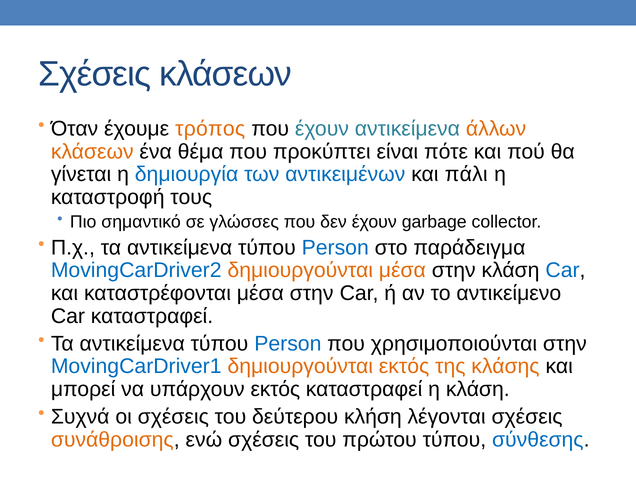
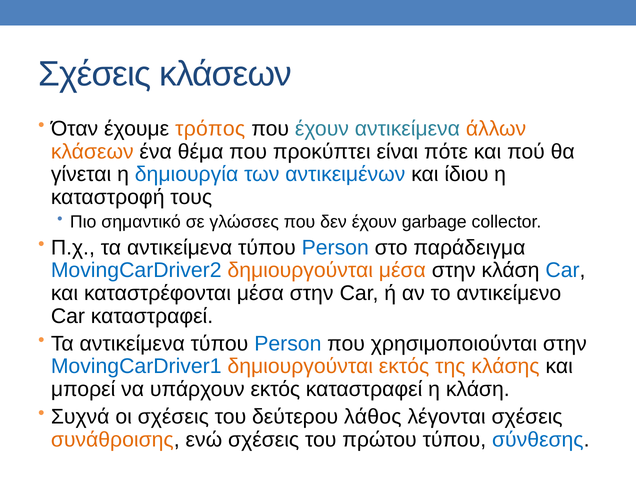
πάλι: πάλι -> ίδιου
κλήση: κλήση -> λάθος
